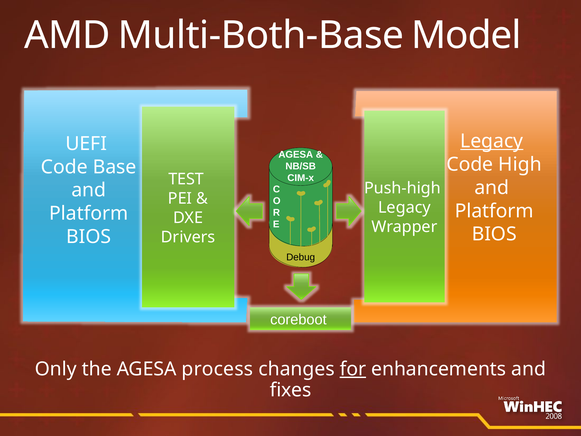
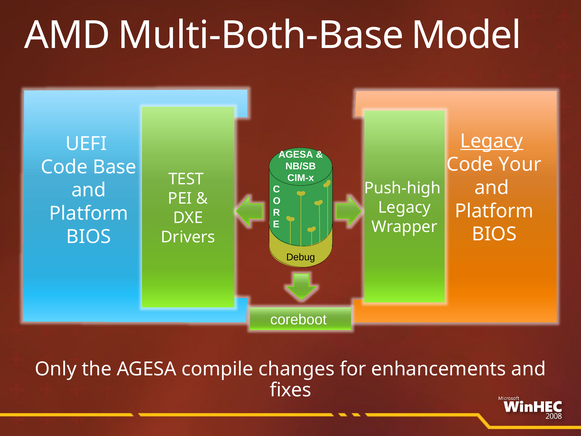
High: High -> Your
process: process -> compile
for underline: present -> none
